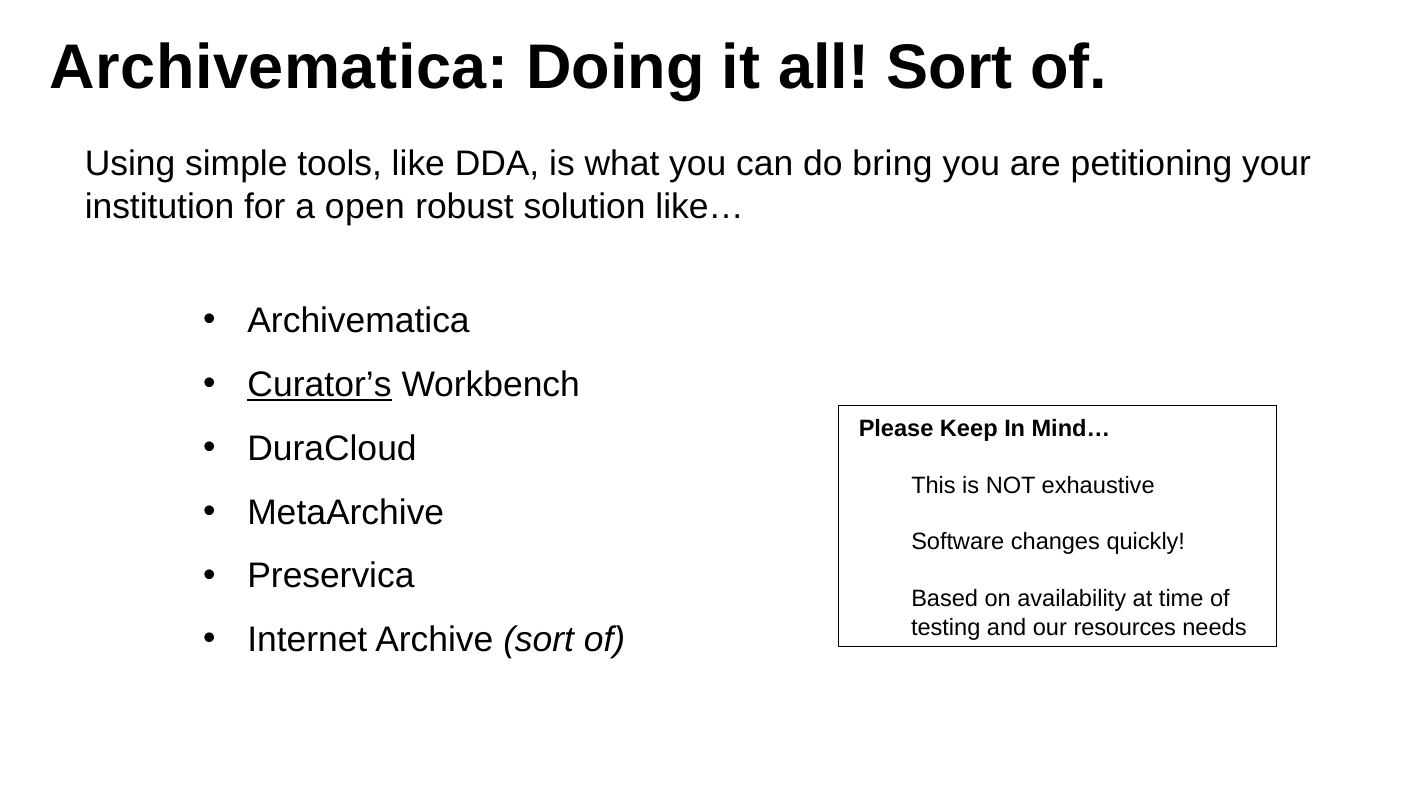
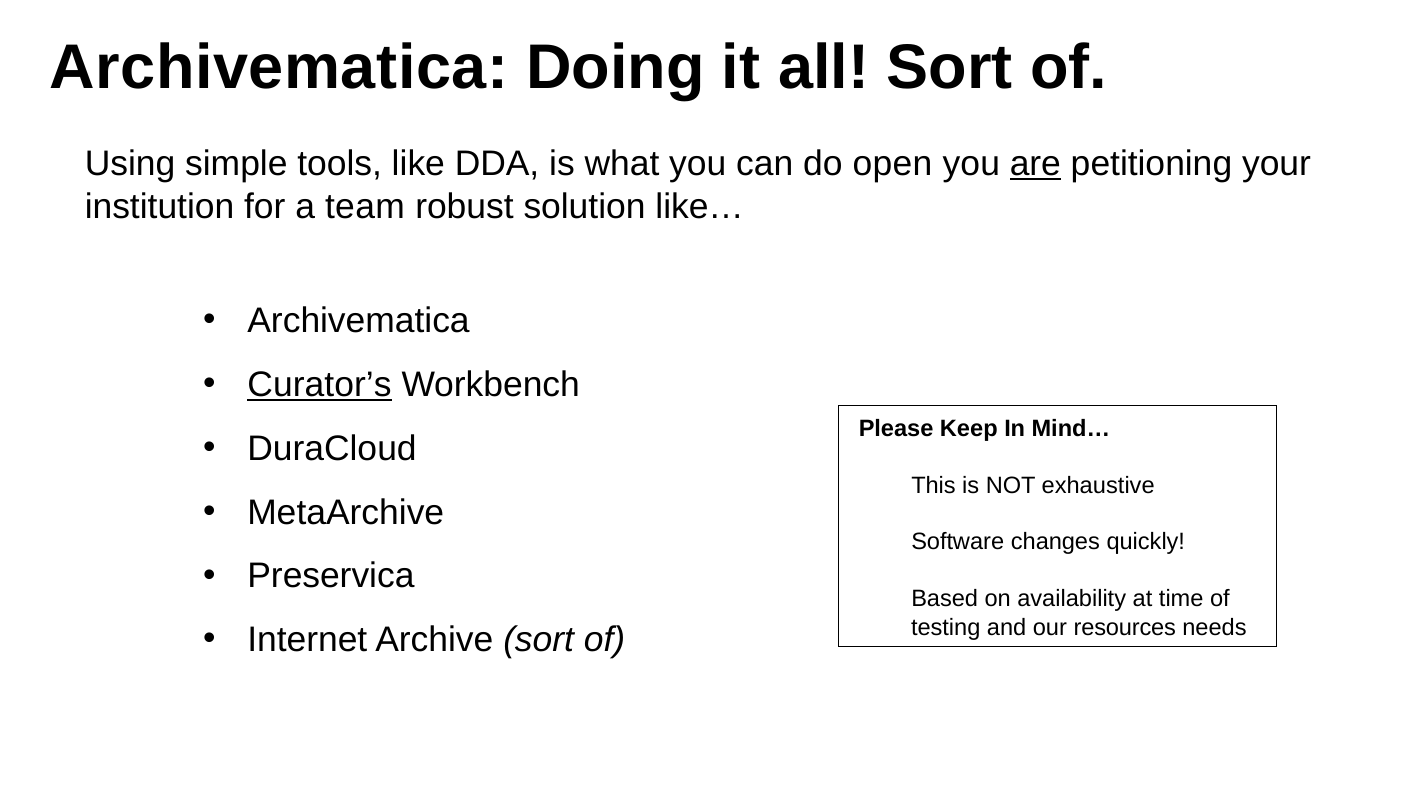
bring: bring -> open
are underline: none -> present
open: open -> team
